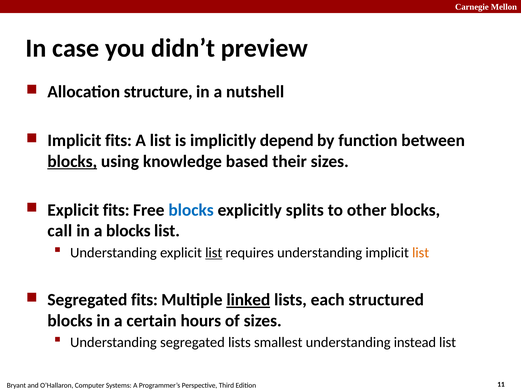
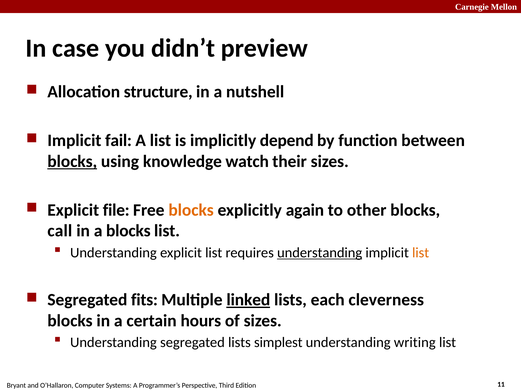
Implicit fits: fits -> fail
based: based -> watch
Explicit fits: fits -> file
blocks at (191, 210) colour: blue -> orange
splits: splits -> again
list at (214, 253) underline: present -> none
understanding at (320, 253) underline: none -> present
structured: structured -> cleverness
smallest: smallest -> simplest
instead: instead -> writing
